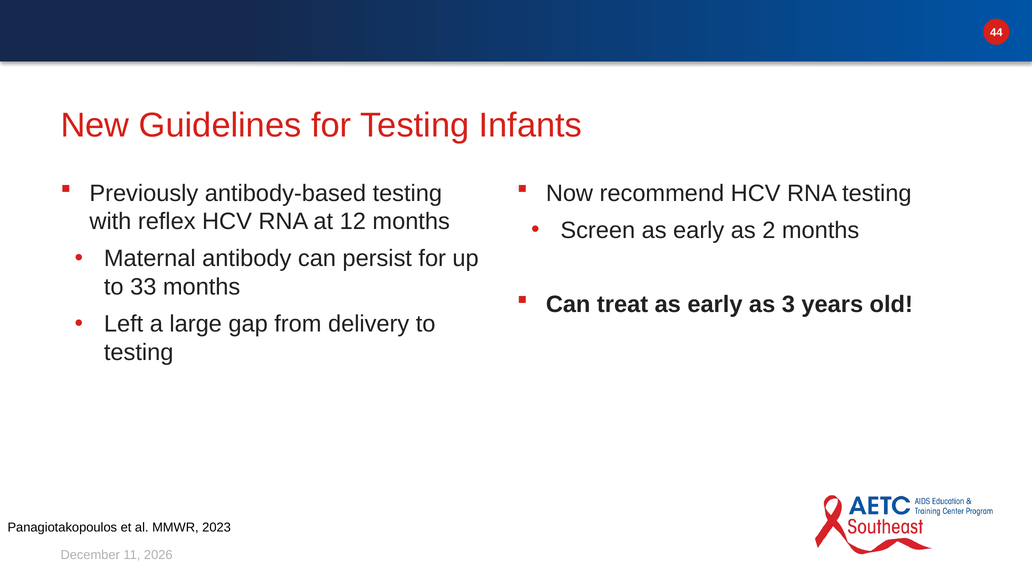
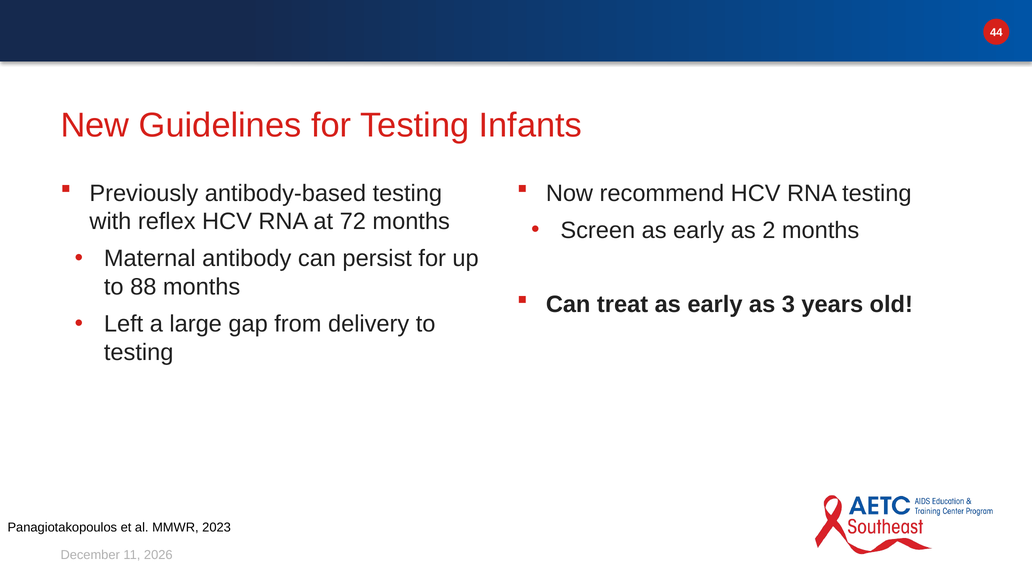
12: 12 -> 72
33: 33 -> 88
